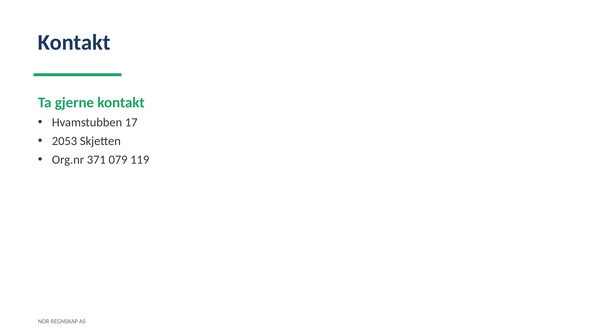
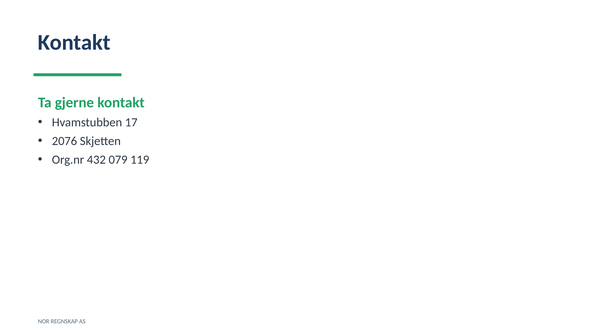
2053: 2053 -> 2076
371: 371 -> 432
